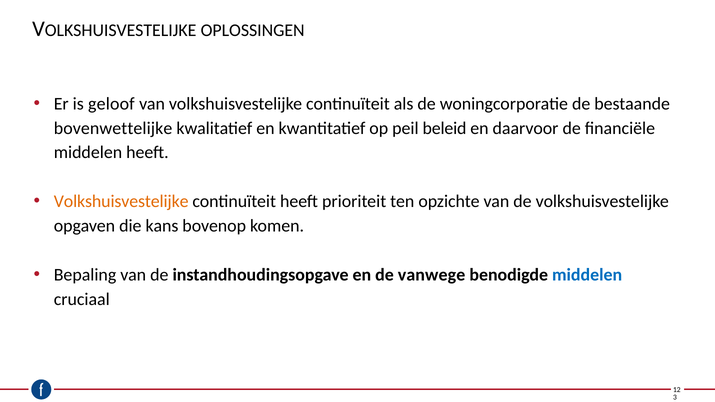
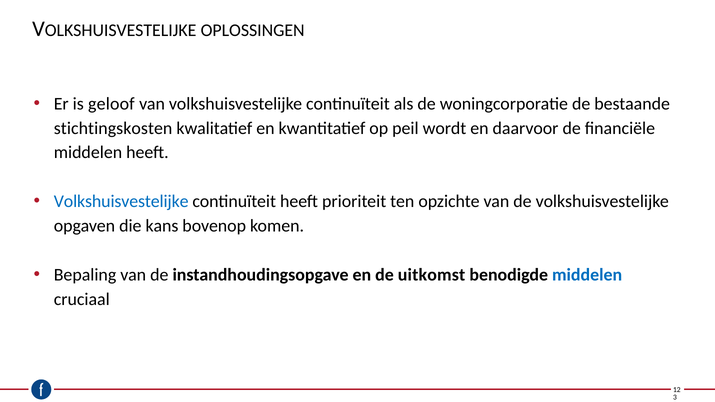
bovenwettelijke: bovenwettelijke -> stichtingskosten
beleid: beleid -> wordt
Volkshuisvestelijke at (121, 202) colour: orange -> blue
vanwege: vanwege -> uitkomst
